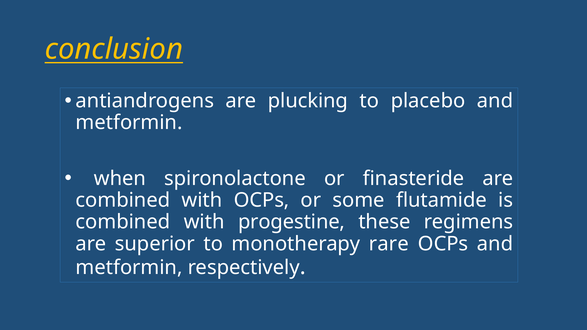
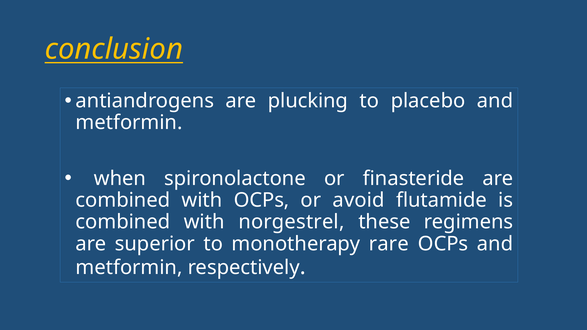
some: some -> avoid
progestine: progestine -> norgestrel
